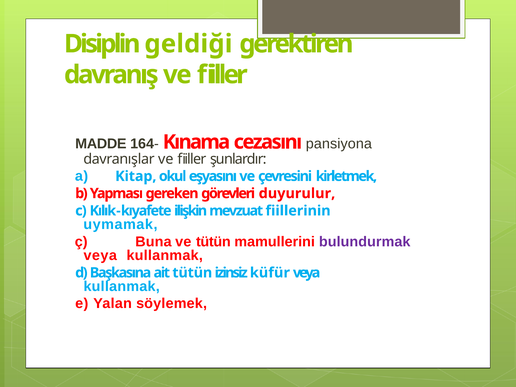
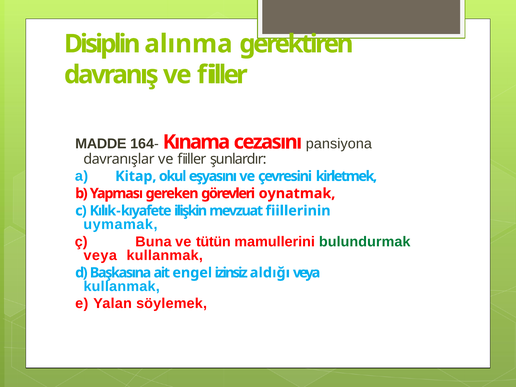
geldiği: geldiği -> alınma
duyurulur: duyurulur -> oynatmak
bulundurmak colour: purple -> green
ait tütün: tütün -> engel
küfür: küfür -> aldığı
